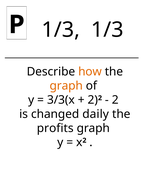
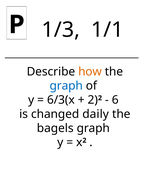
1/3 1/3: 1/3 -> 1/1
graph at (66, 86) colour: orange -> blue
3/3(x: 3/3(x -> 6/3(x
2: 2 -> 6
profits: profits -> bagels
